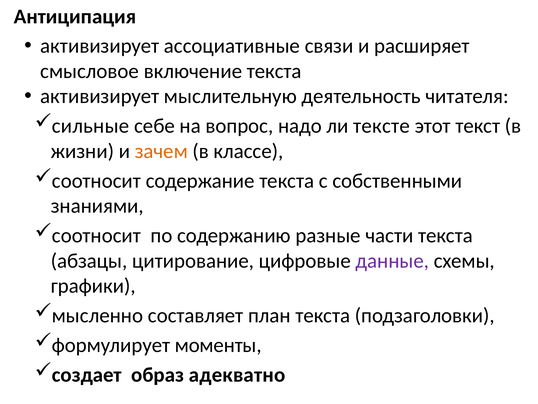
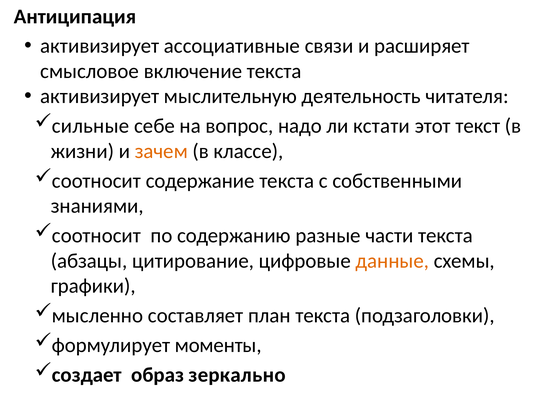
тексте: тексте -> кстати
данные colour: purple -> orange
адекватно: адекватно -> зеркально
